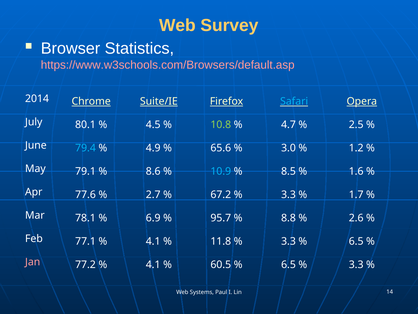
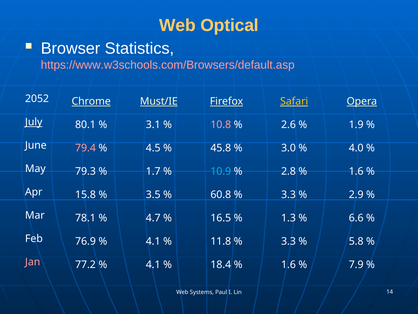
Survey: Survey -> Optical
2014: 2014 -> 2052
Suite/IE: Suite/IE -> Must/IE
Safari colour: light blue -> yellow
July underline: none -> present
4.5: 4.5 -> 3.1
10.8 colour: light green -> pink
4.7: 4.7 -> 2.6
2.5: 2.5 -> 1.9
79.4 colour: light blue -> pink
4.9: 4.9 -> 4.5
65.6: 65.6 -> 45.8
1.2: 1.2 -> 4.0
79.1: 79.1 -> 79.3
8.6: 8.6 -> 1.7
8.5: 8.5 -> 2.8
77.6: 77.6 -> 15.8
2.7: 2.7 -> 3.5
67.2: 67.2 -> 60.8
1.7: 1.7 -> 2.9
6.9: 6.9 -> 4.7
95.7: 95.7 -> 16.5
8.8: 8.8 -> 1.3
2.6: 2.6 -> 6.6
77.1: 77.1 -> 76.9
6.5 at (356, 241): 6.5 -> 5.8
60.5: 60.5 -> 18.4
6.5 at (288, 264): 6.5 -> 1.6
3.3 at (356, 264): 3.3 -> 7.9
